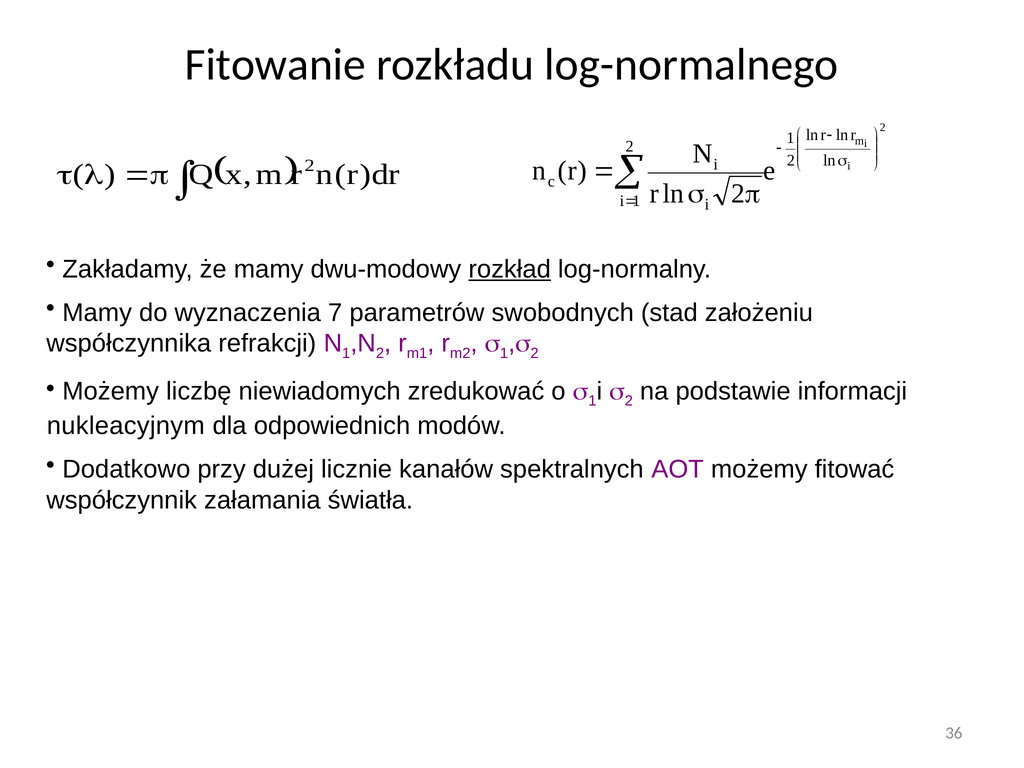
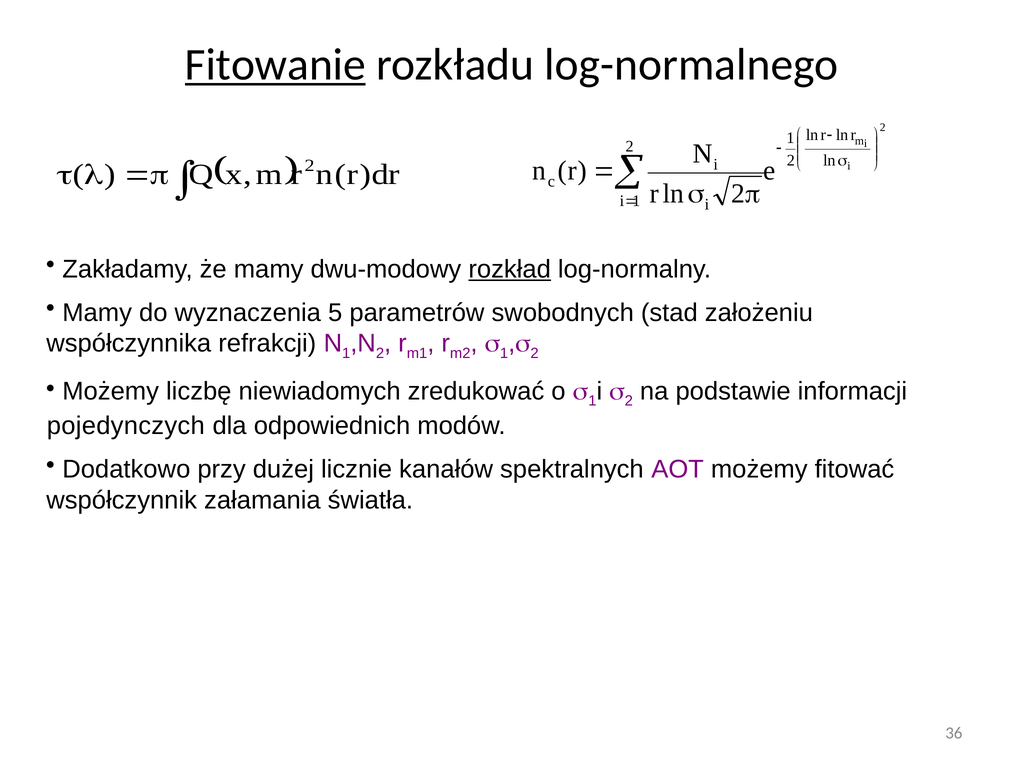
Fitowanie underline: none -> present
7: 7 -> 5
nukleacyjnym: nukleacyjnym -> pojedynczych
